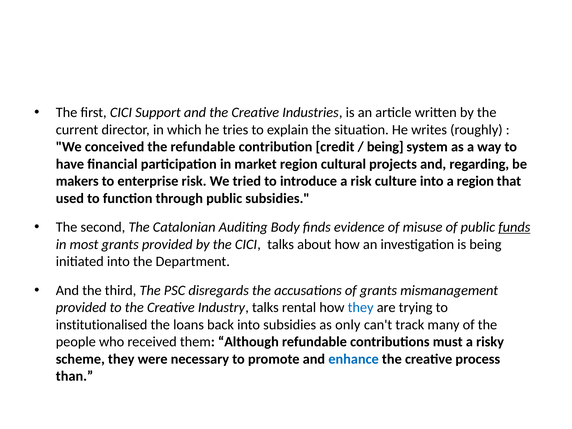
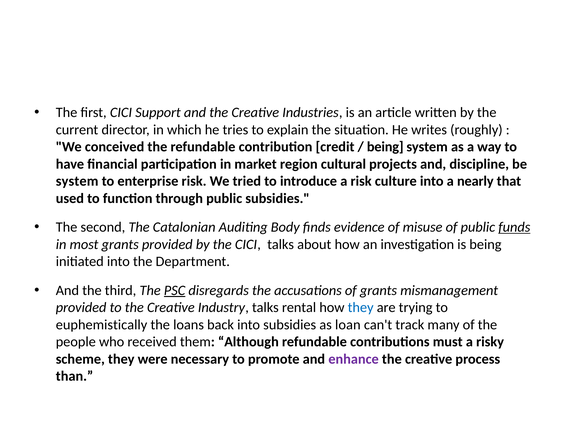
regarding: regarding -> discipline
makers at (77, 181): makers -> system
a region: region -> nearly
PSC underline: none -> present
institutionalised: institutionalised -> euphemistically
only: only -> loan
enhance colour: blue -> purple
